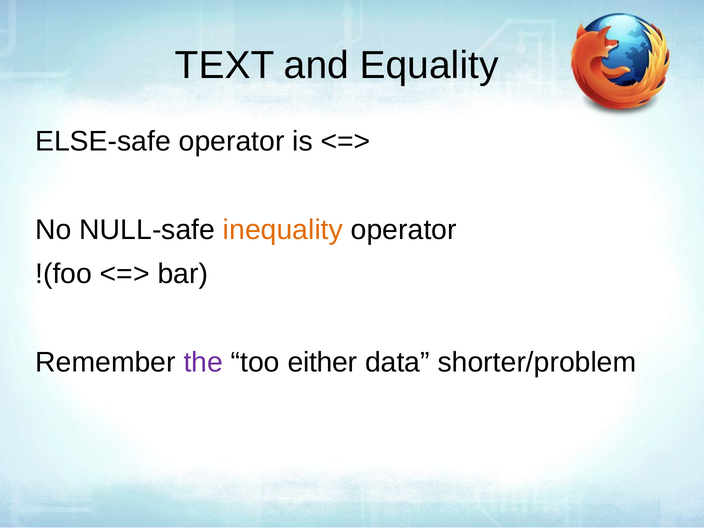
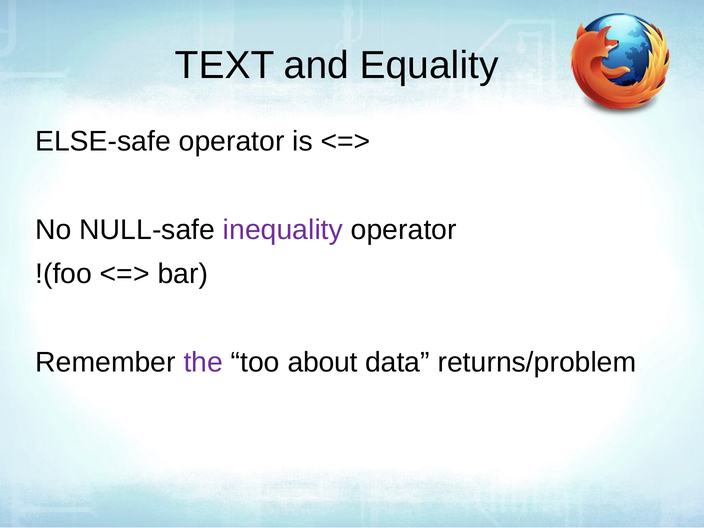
inequality colour: orange -> purple
either: either -> about
shorter/problem: shorter/problem -> returns/problem
